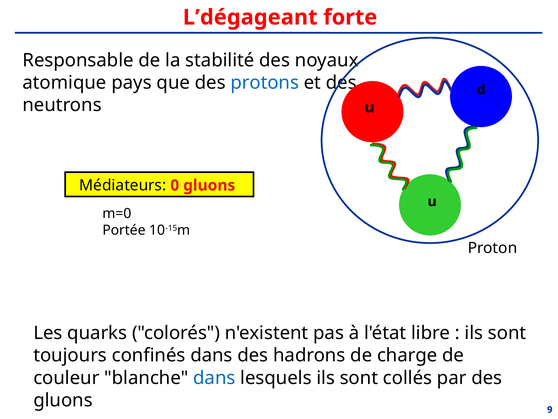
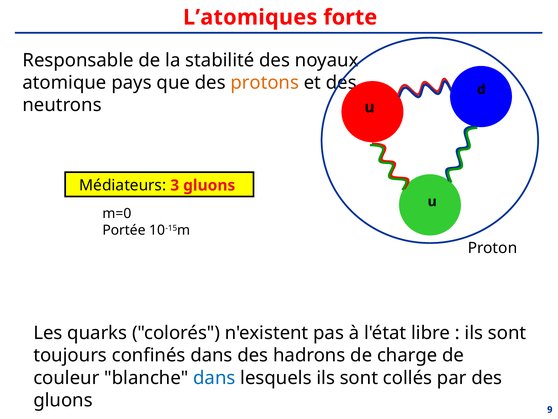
L’dégageant: L’dégageant -> L’atomiques
protons colour: blue -> orange
0: 0 -> 3
